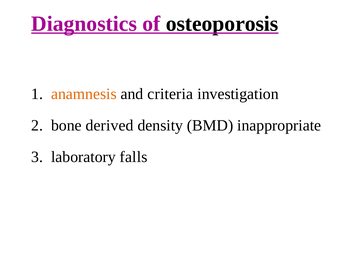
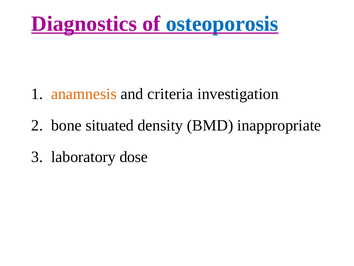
osteoporosis colour: black -> blue
derived: derived -> situated
falls: falls -> dose
